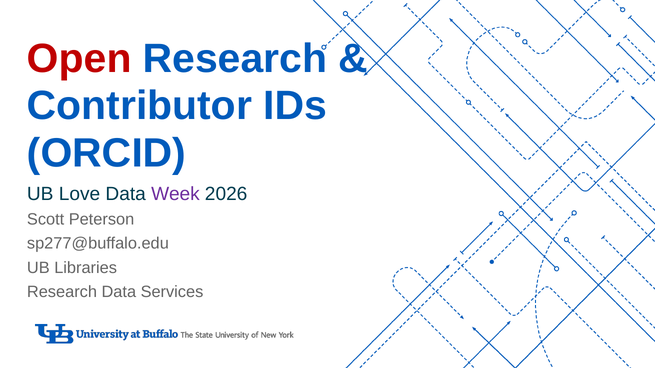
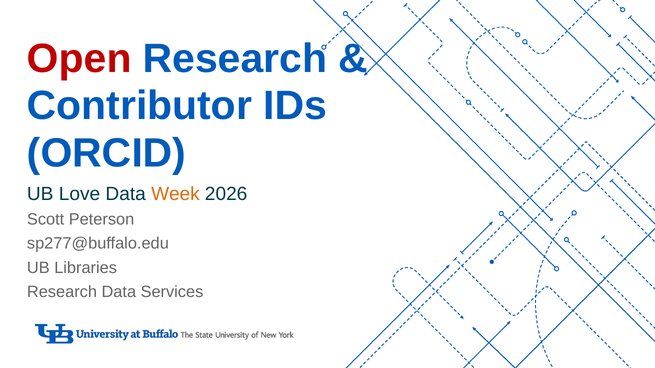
Week colour: purple -> orange
